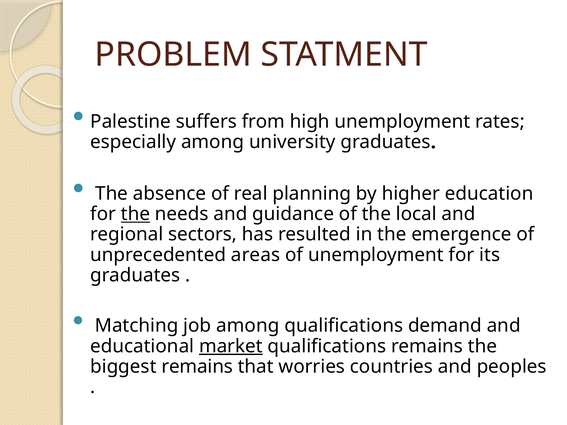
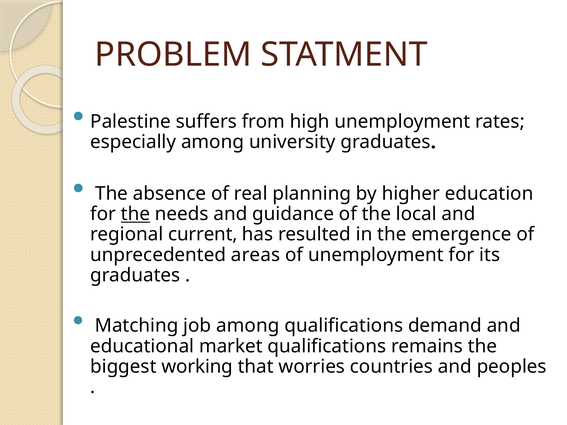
sectors: sectors -> current
market underline: present -> none
biggest remains: remains -> working
